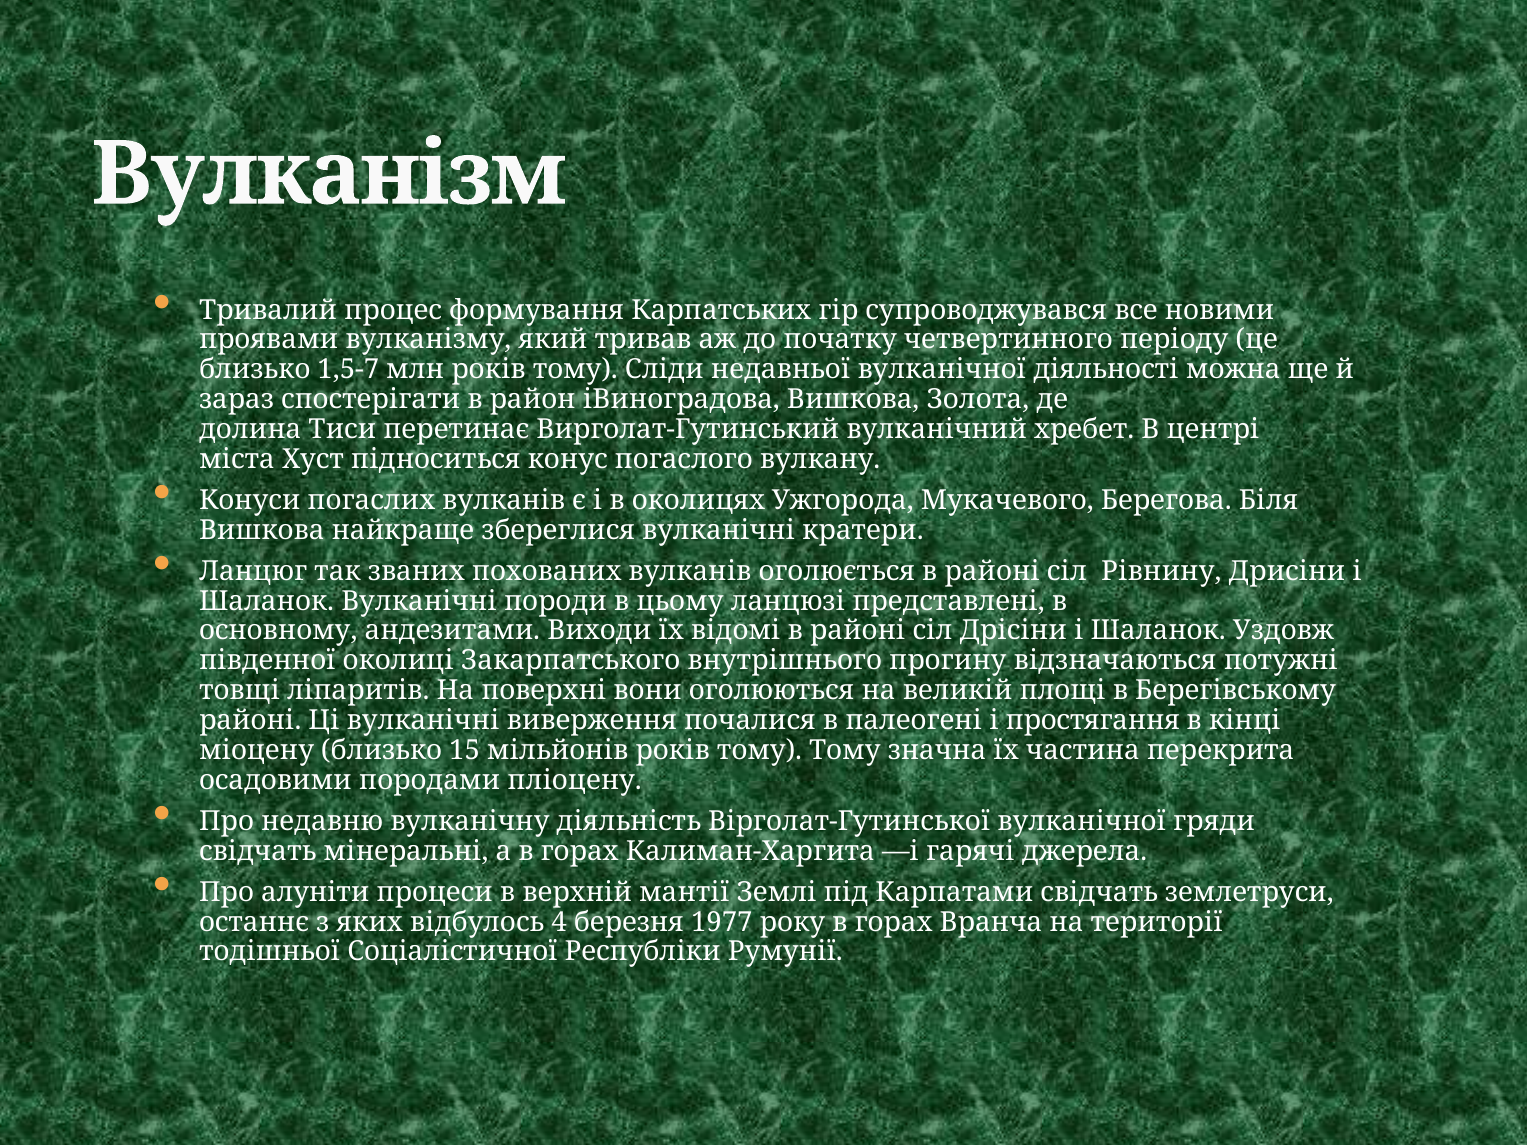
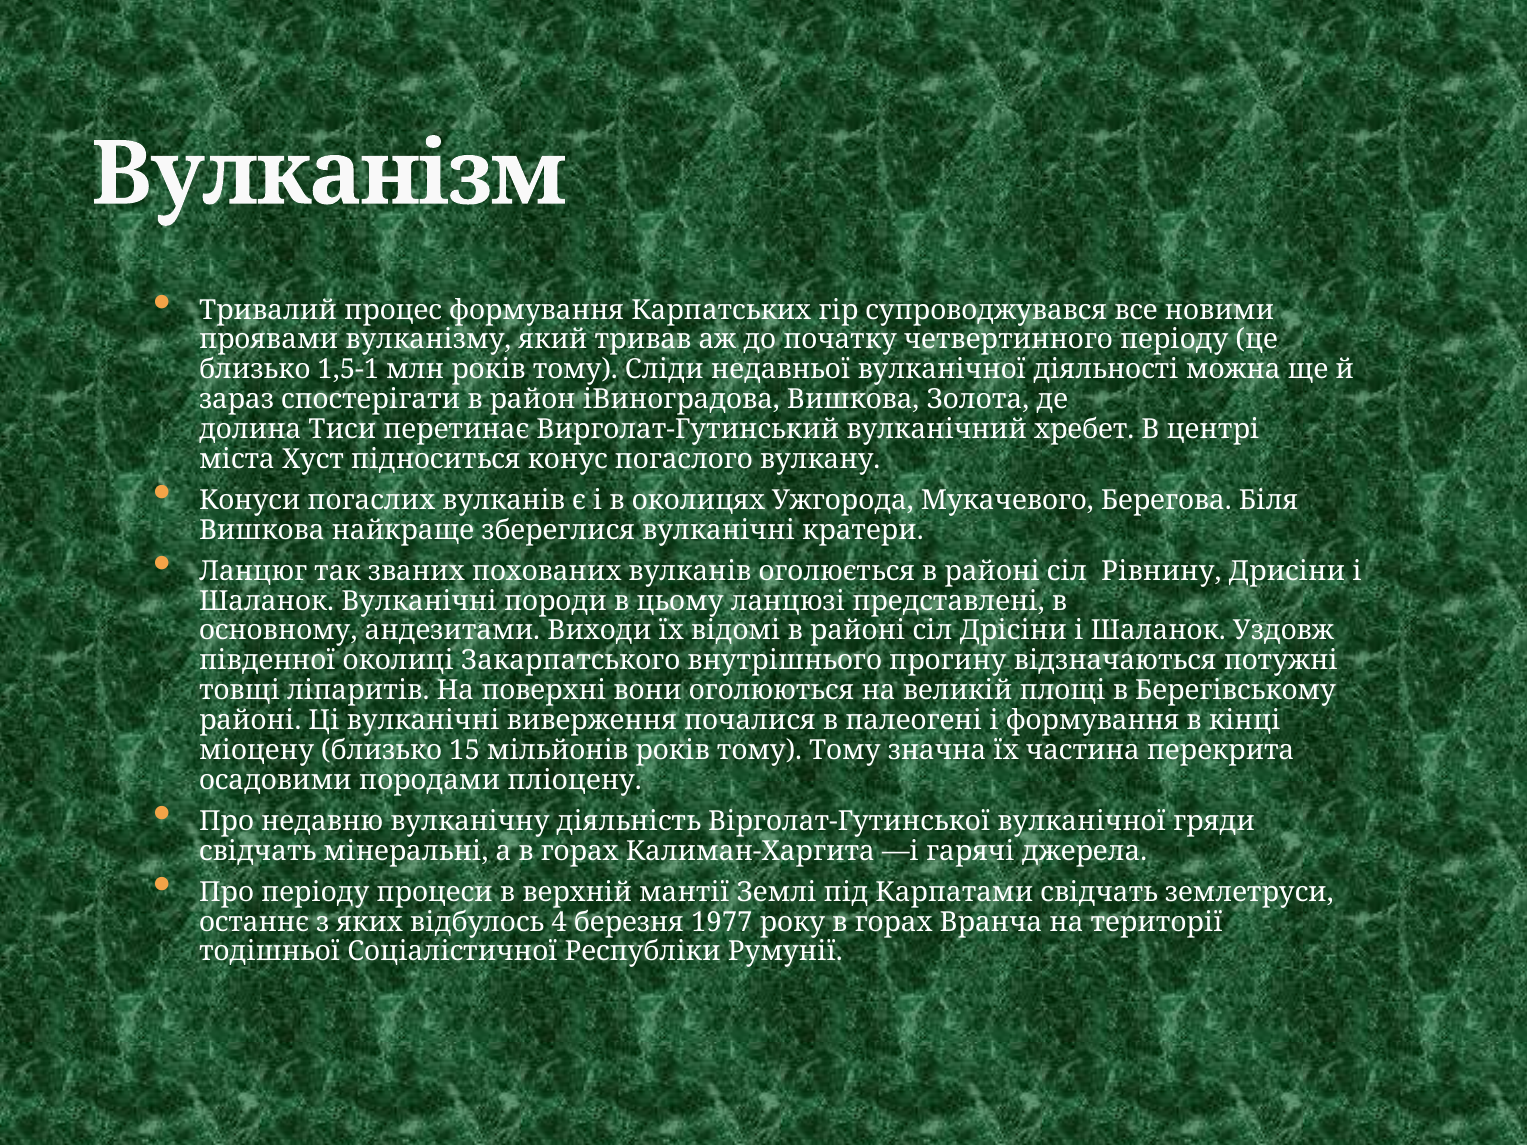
1,5-7: 1,5-7 -> 1,5-1
і простягання: простягання -> формування
Про алуніти: алуніти -> періоду
